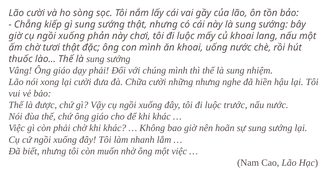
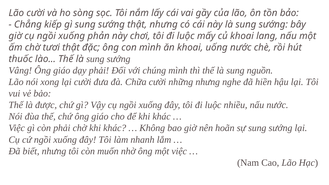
nhiệm: nhiệm -> nguồn
trước: trước -> nhiều
